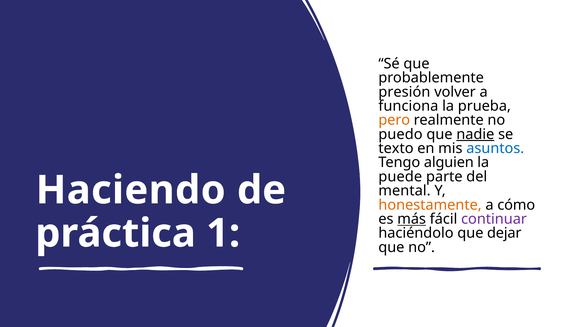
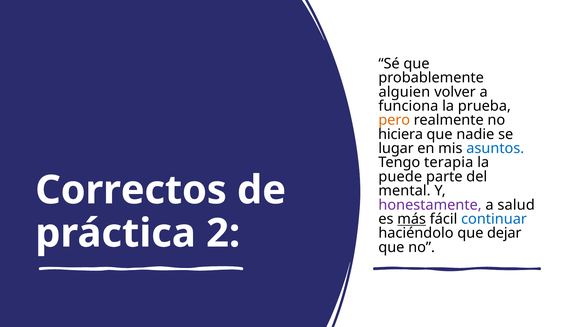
presión: presión -> alguien
puedo: puedo -> hiciera
nadie underline: present -> none
texto: texto -> lugar
alguien: alguien -> terapia
Haciendo: Haciendo -> Correctos
honestamente colour: orange -> purple
cómo: cómo -> salud
continuar colour: purple -> blue
1: 1 -> 2
